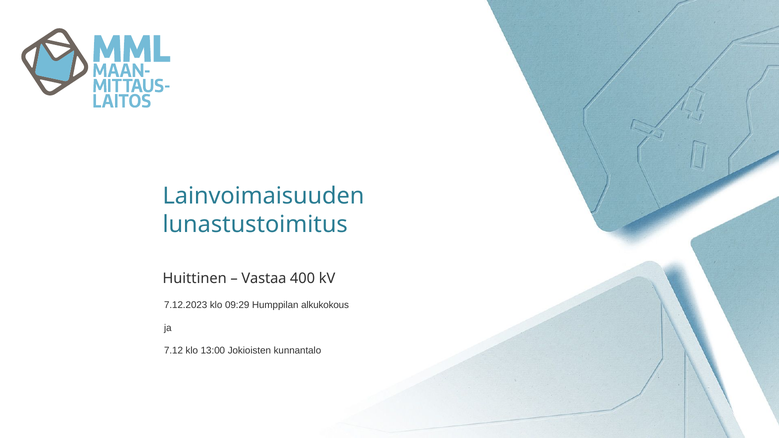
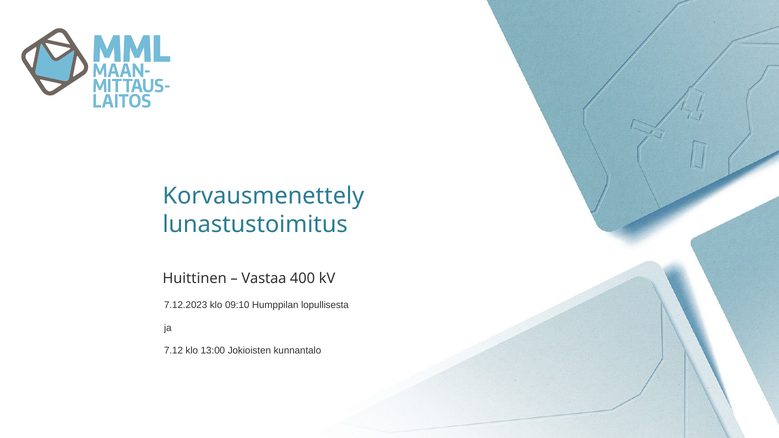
Lainvoimaisuuden: Lainvoimaisuuden -> Korvausmenettely
09:29: 09:29 -> 09:10
alkukokous: alkukokous -> lopullisesta
